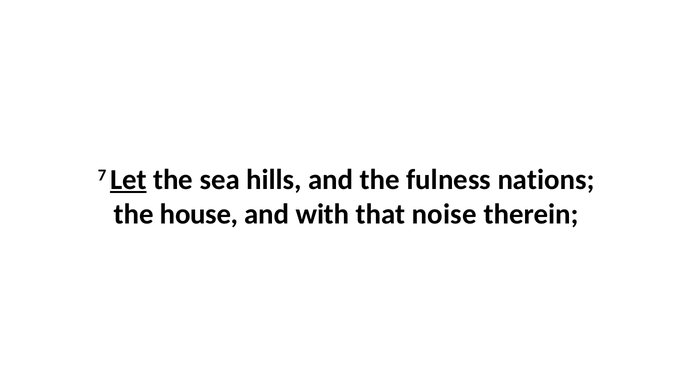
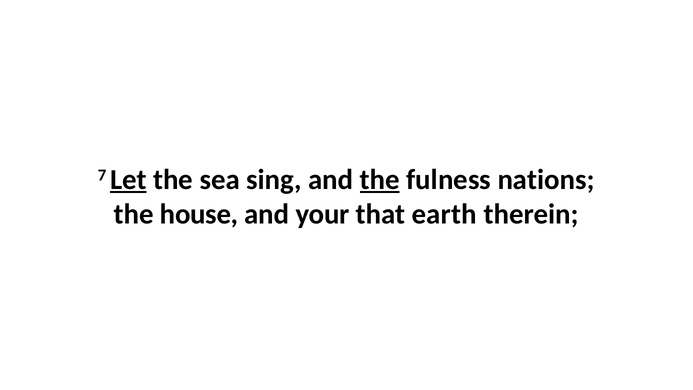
hills: hills -> sing
the at (380, 180) underline: none -> present
with: with -> your
noise: noise -> earth
